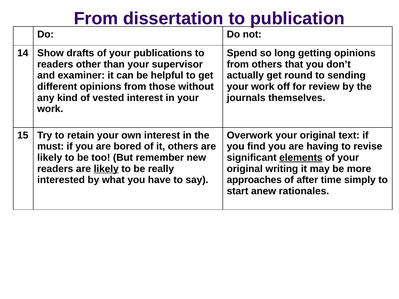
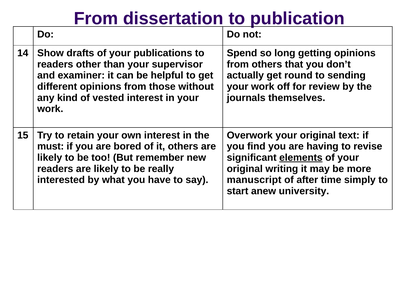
likely at (106, 169) underline: present -> none
approaches: approaches -> manuscript
rationales: rationales -> university
